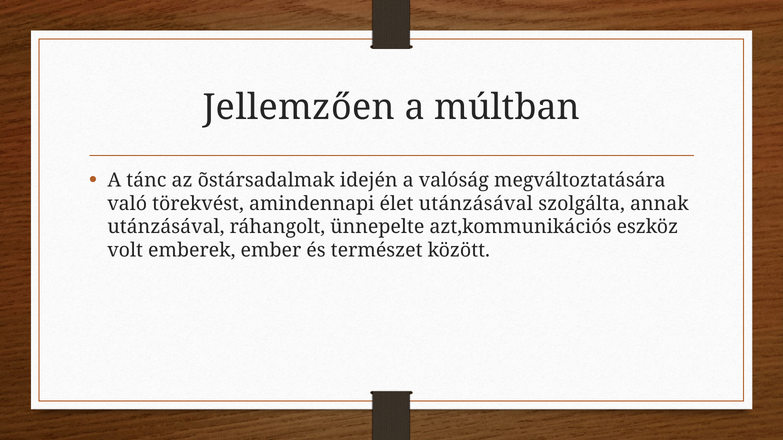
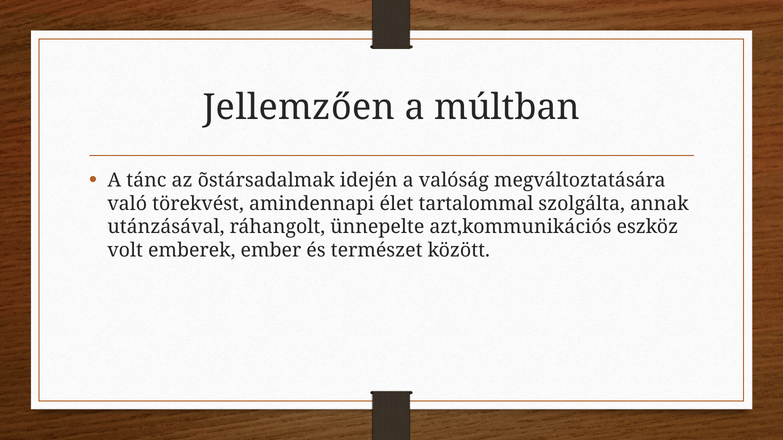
élet utánzásával: utánzásával -> tartalommal
